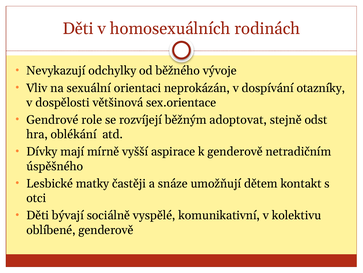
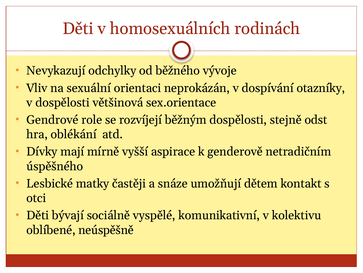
běžným adoptovat: adoptovat -> dospělosti
oblíbené genderově: genderově -> neúspěšně
